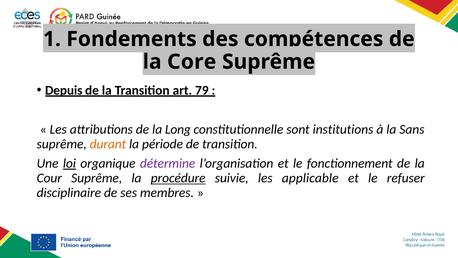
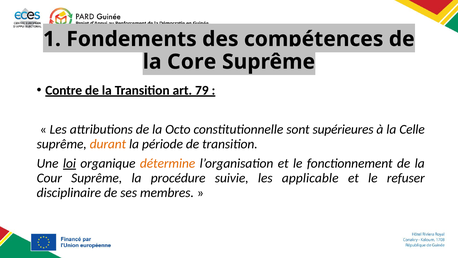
Depuis: Depuis -> Contre
Long: Long -> Octo
institutions: institutions -> supérieures
Sans: Sans -> Celle
détermine colour: purple -> orange
procédure underline: present -> none
